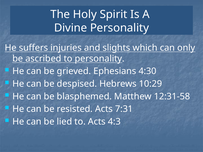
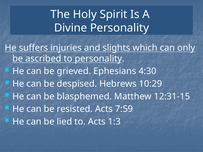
12:31-58: 12:31-58 -> 12:31-15
7:31: 7:31 -> 7:59
4:3: 4:3 -> 1:3
